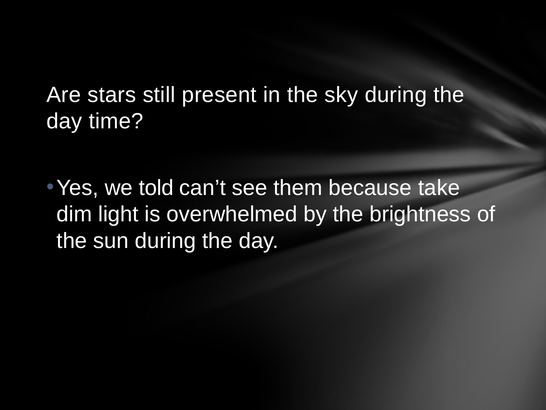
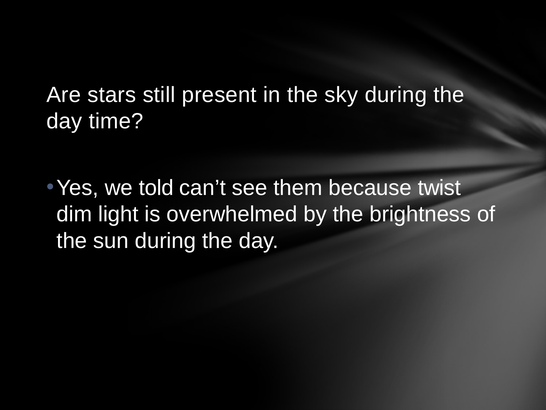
take: take -> twist
